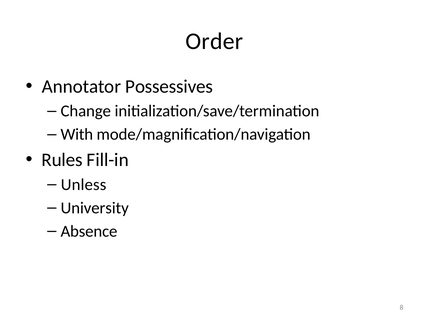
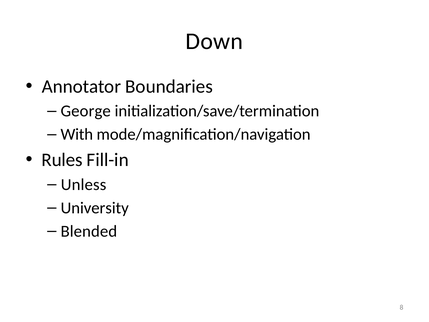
Order: Order -> Down
Possessives: Possessives -> Boundaries
Change: Change -> George
Absence: Absence -> Blended
